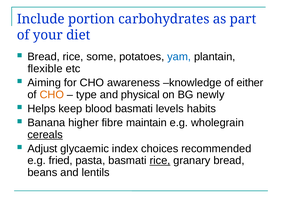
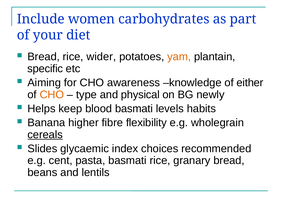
portion: portion -> women
some: some -> wider
yam colour: blue -> orange
flexible: flexible -> specific
maintain: maintain -> flexibility
Adjust: Adjust -> Slides
fried: fried -> cent
rice at (160, 160) underline: present -> none
